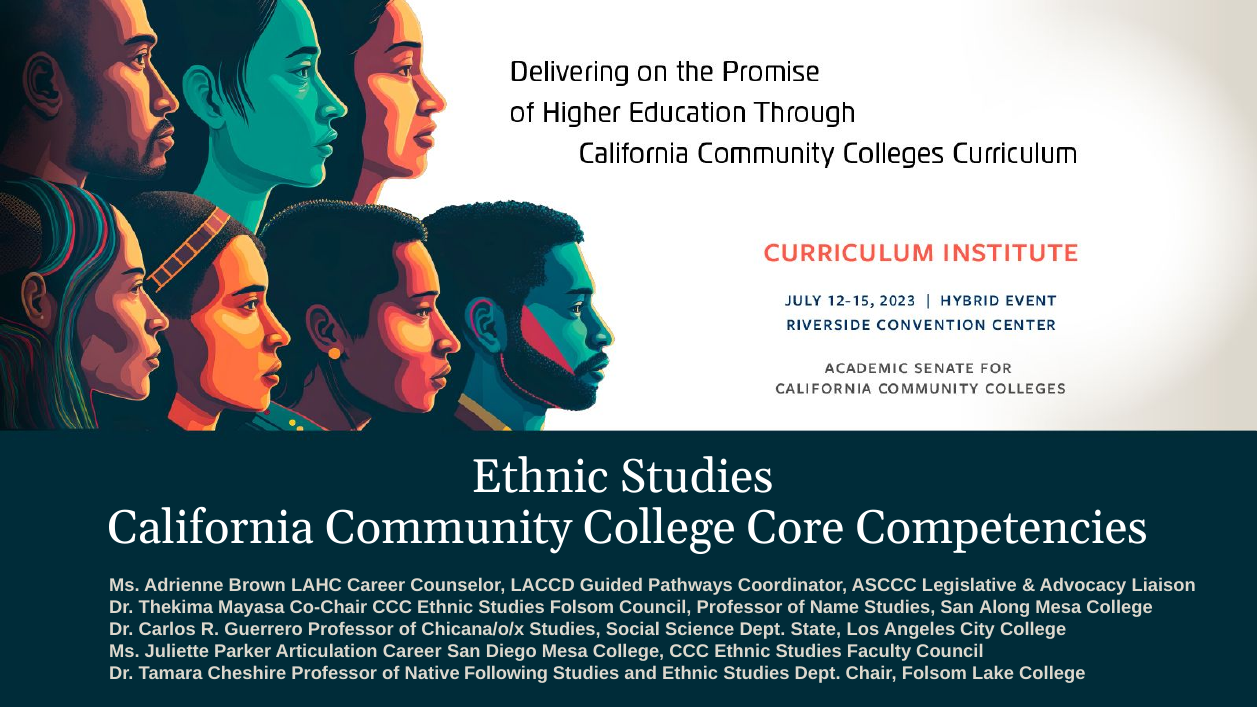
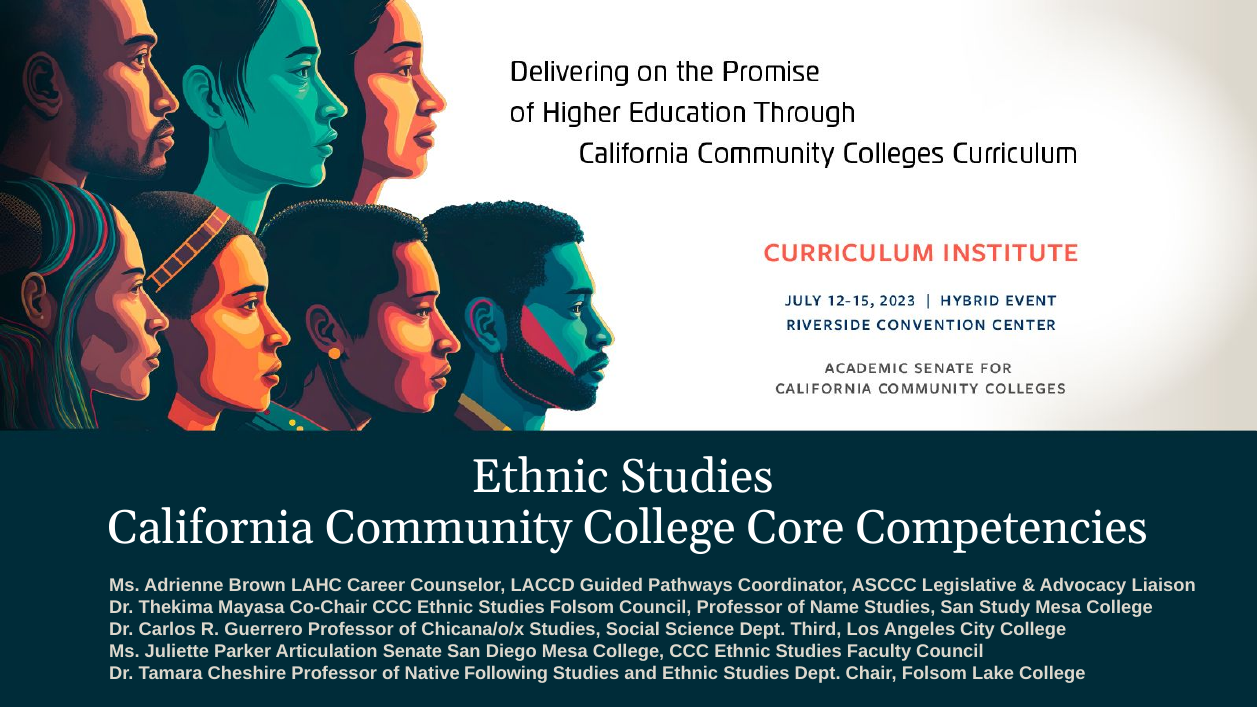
Along: Along -> Study
State: State -> Third
Articulation Career: Career -> Senate
